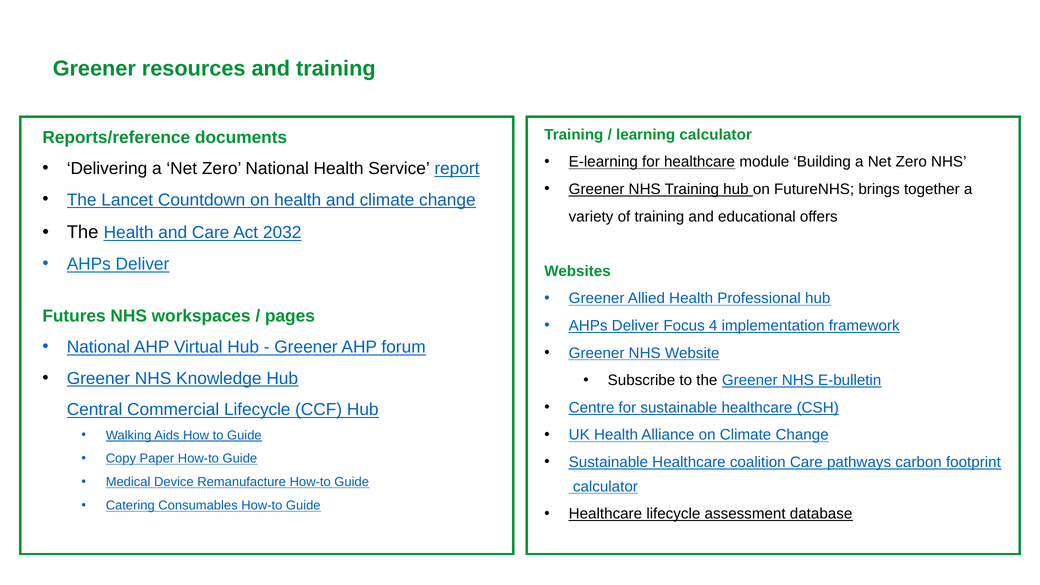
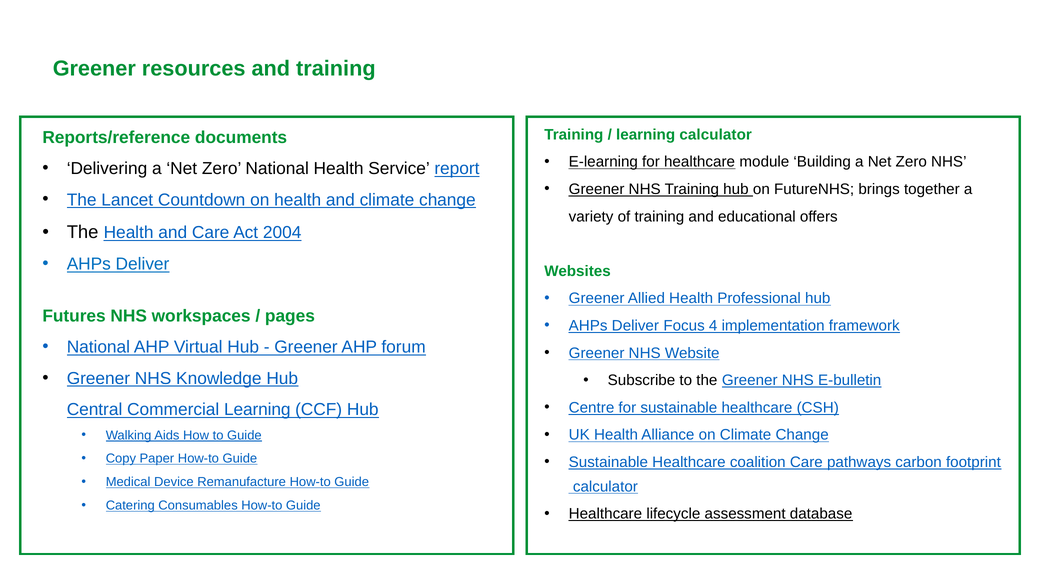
2032: 2032 -> 2004
Commercial Lifecycle: Lifecycle -> Learning
